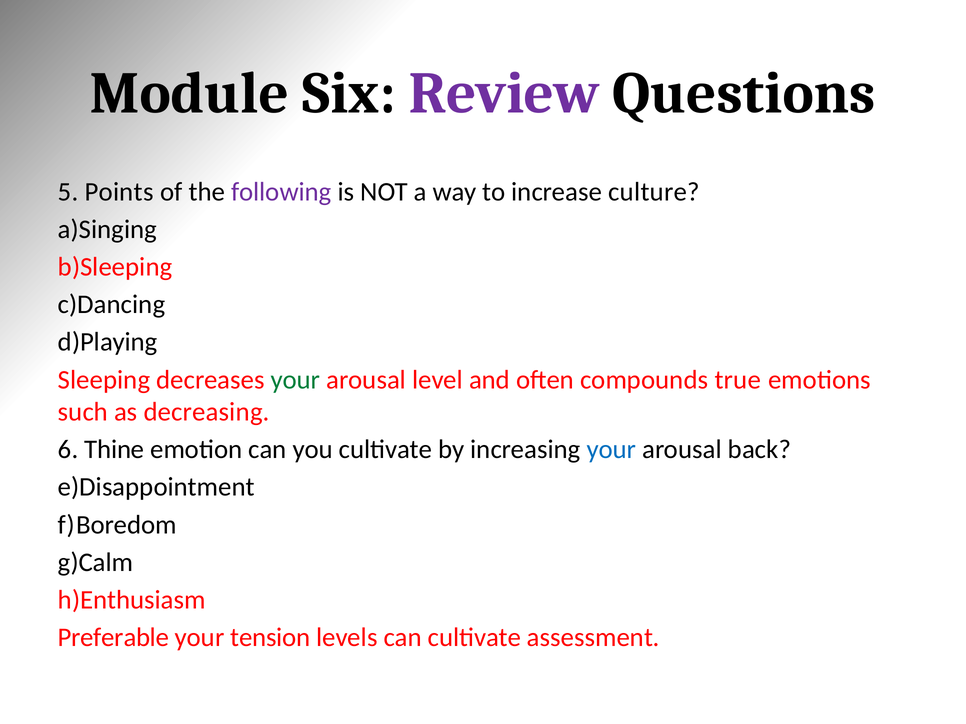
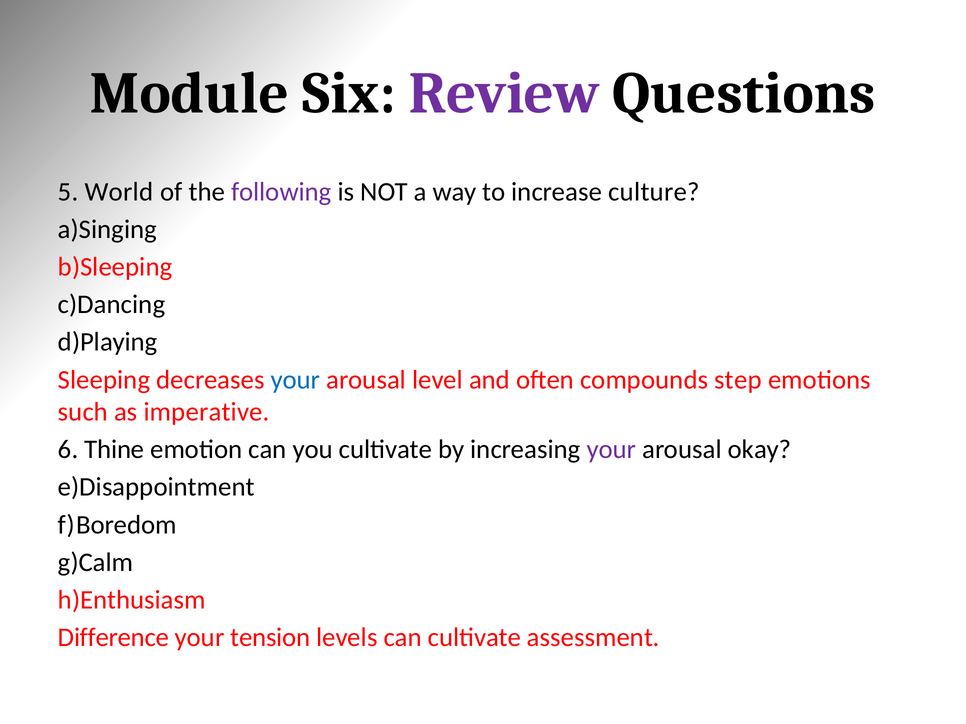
Points: Points -> World
your at (296, 380) colour: green -> blue
true: true -> step
decreasing: decreasing -> imperative
your at (611, 450) colour: blue -> purple
back: back -> okay
Preferable: Preferable -> Difference
